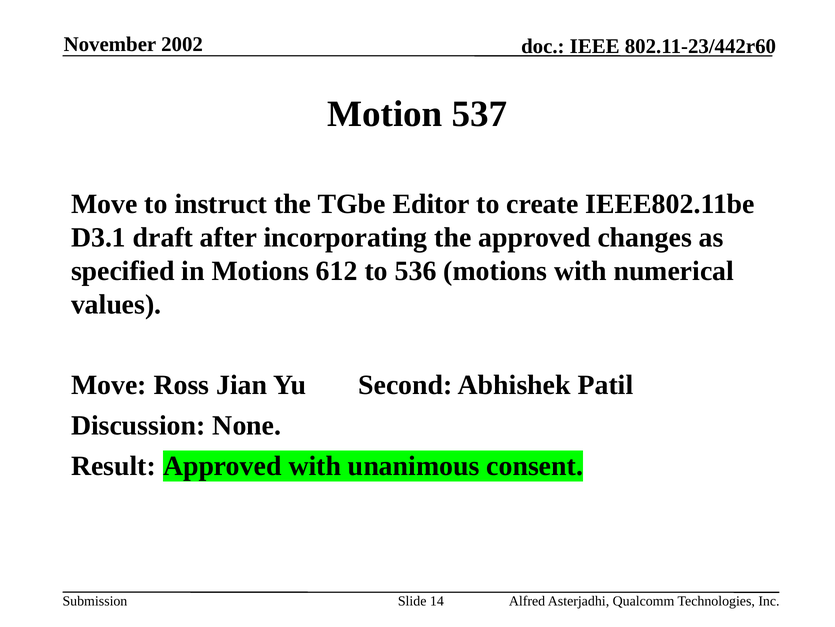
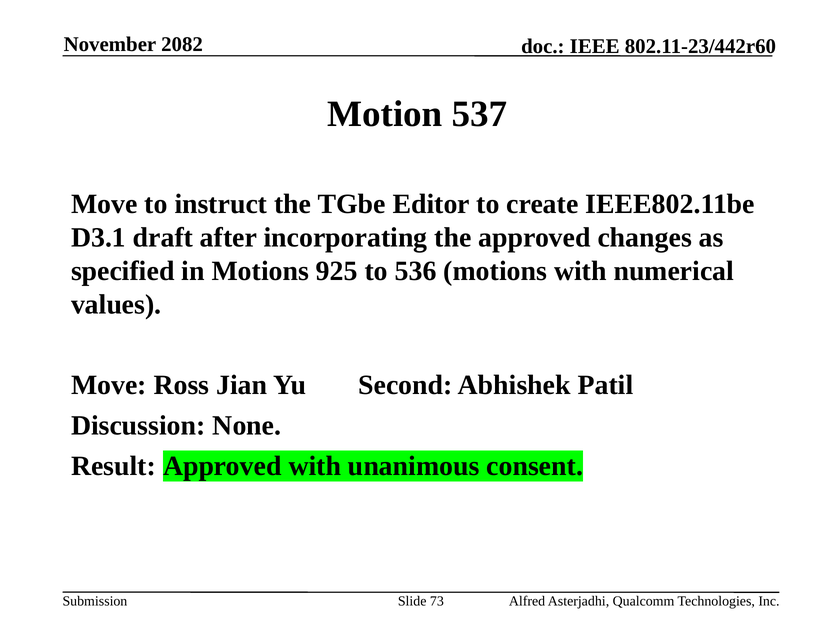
2002: 2002 -> 2082
612: 612 -> 925
14: 14 -> 73
